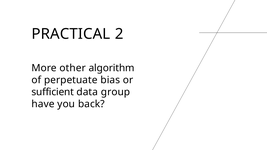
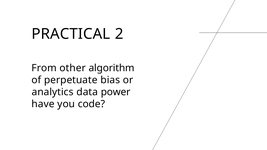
More: More -> From
sufficient: sufficient -> analytics
group: group -> power
back: back -> code
